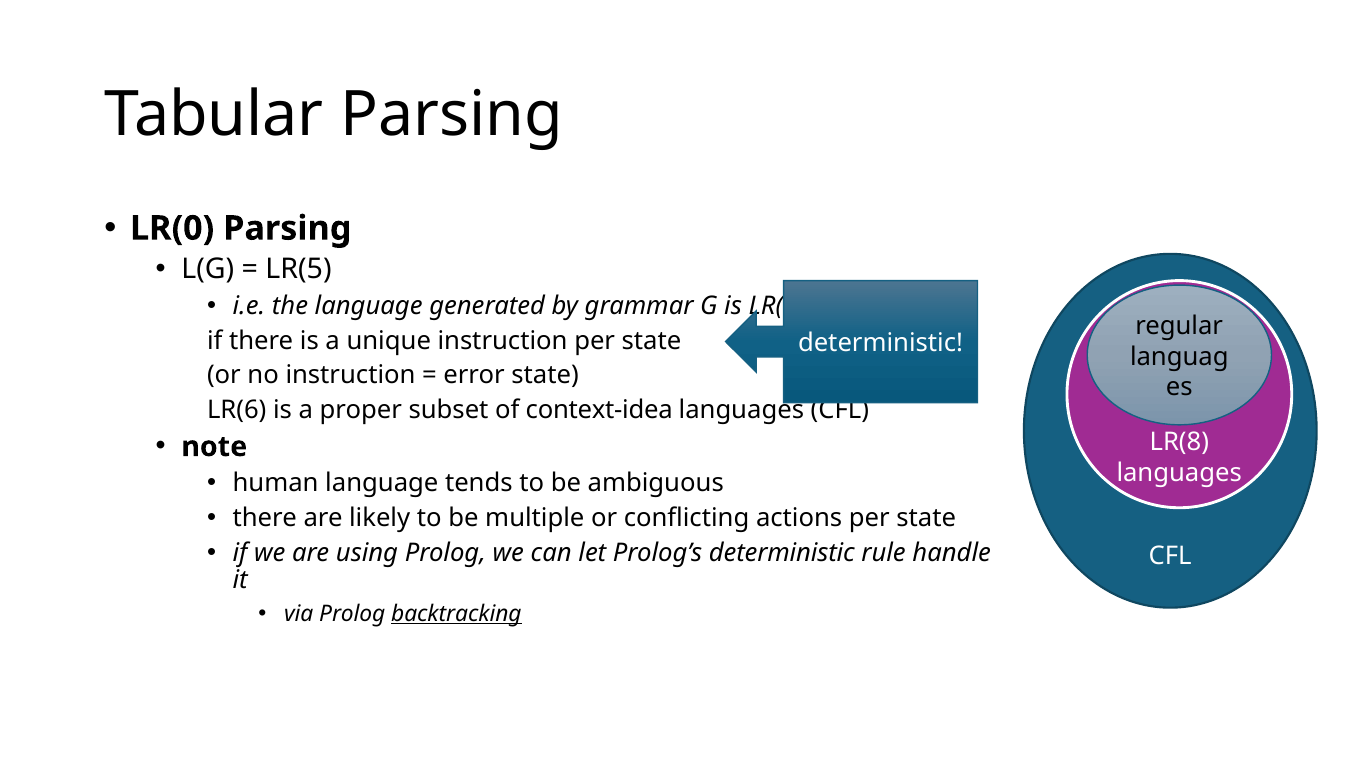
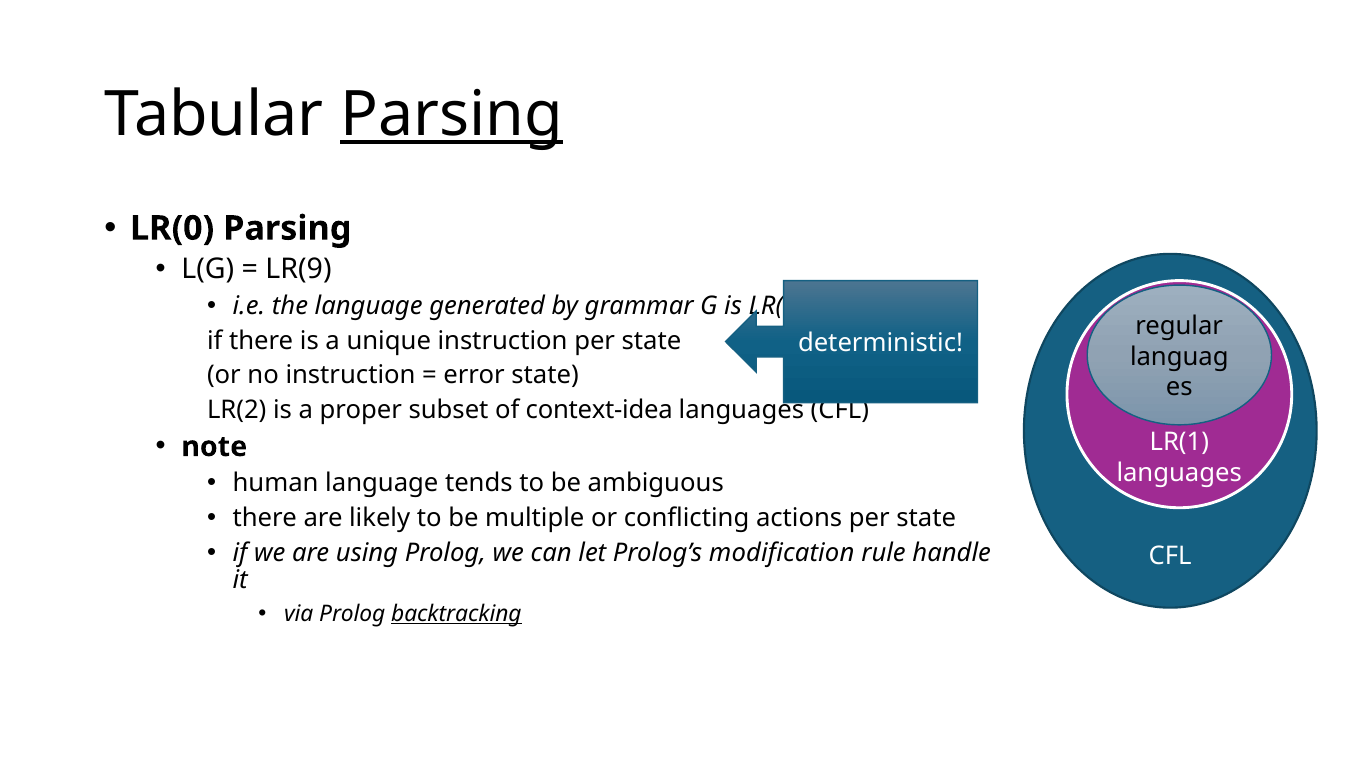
Parsing at (451, 115) underline: none -> present
LR(5: LR(5 -> LR(9
LR(6: LR(6 -> LR(2
LR(8: LR(8 -> LR(1
Prolog’s deterministic: deterministic -> modification
